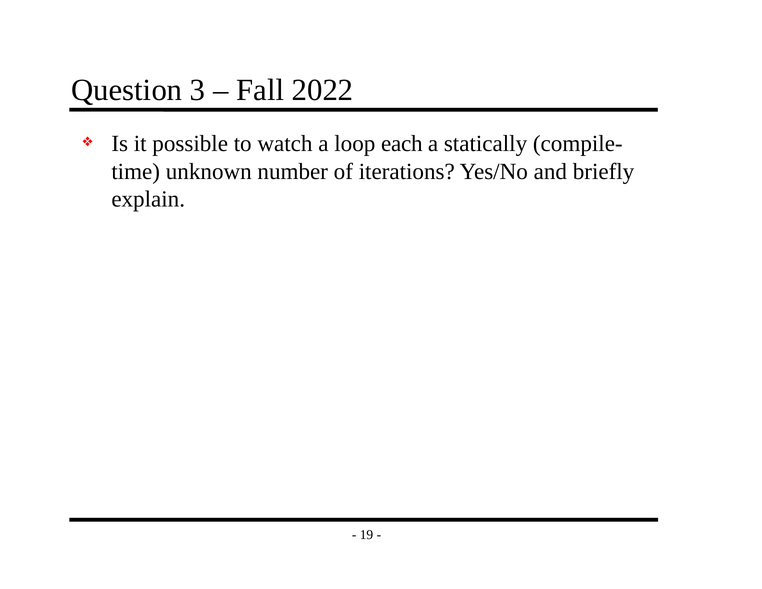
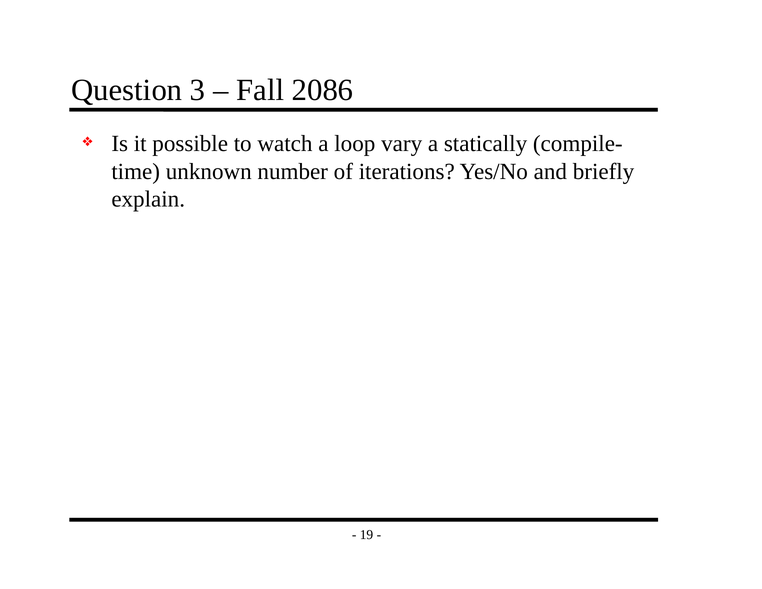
2022: 2022 -> 2086
each: each -> vary
